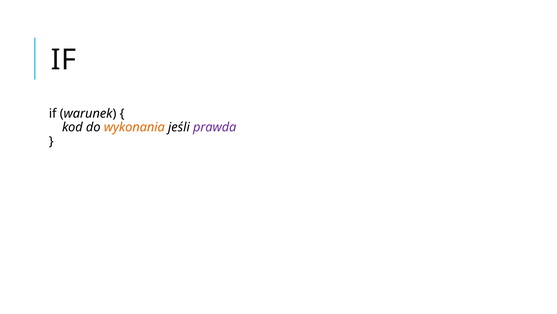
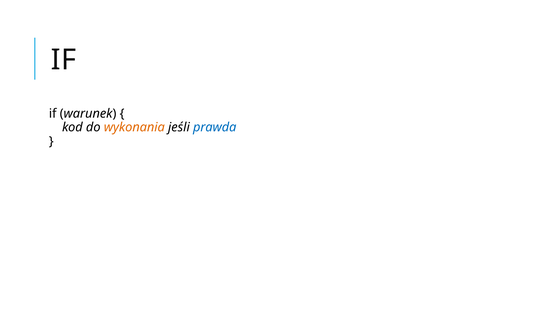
prawda colour: purple -> blue
